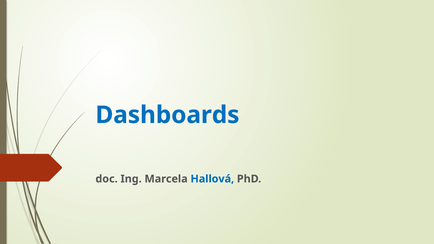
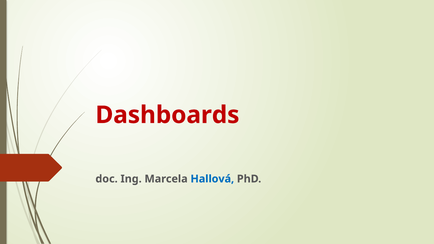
Dashboards colour: blue -> red
